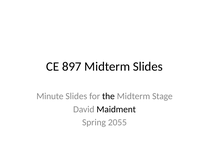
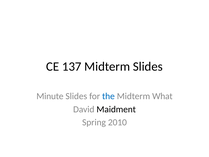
897: 897 -> 137
the colour: black -> blue
Stage: Stage -> What
2055: 2055 -> 2010
